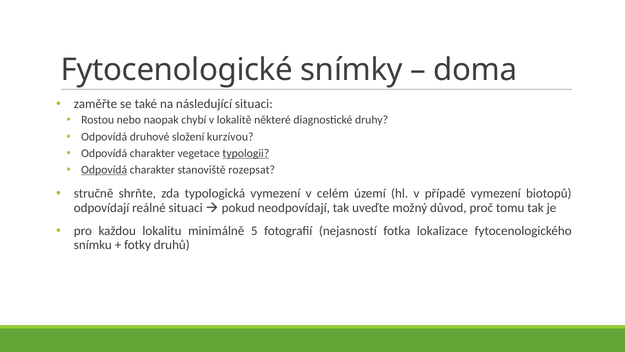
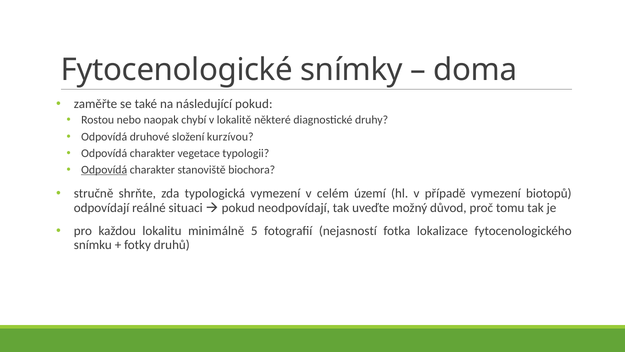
následující situaci: situaci -> pokud
typologii underline: present -> none
rozepsat: rozepsat -> biochora
